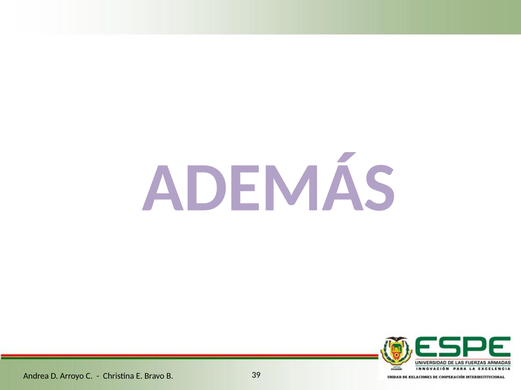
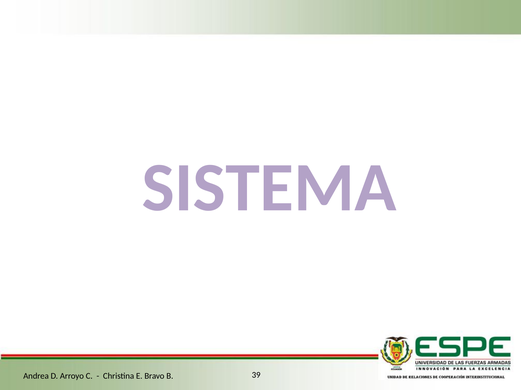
ADEMÁS: ADEMÁS -> SISTEMA
